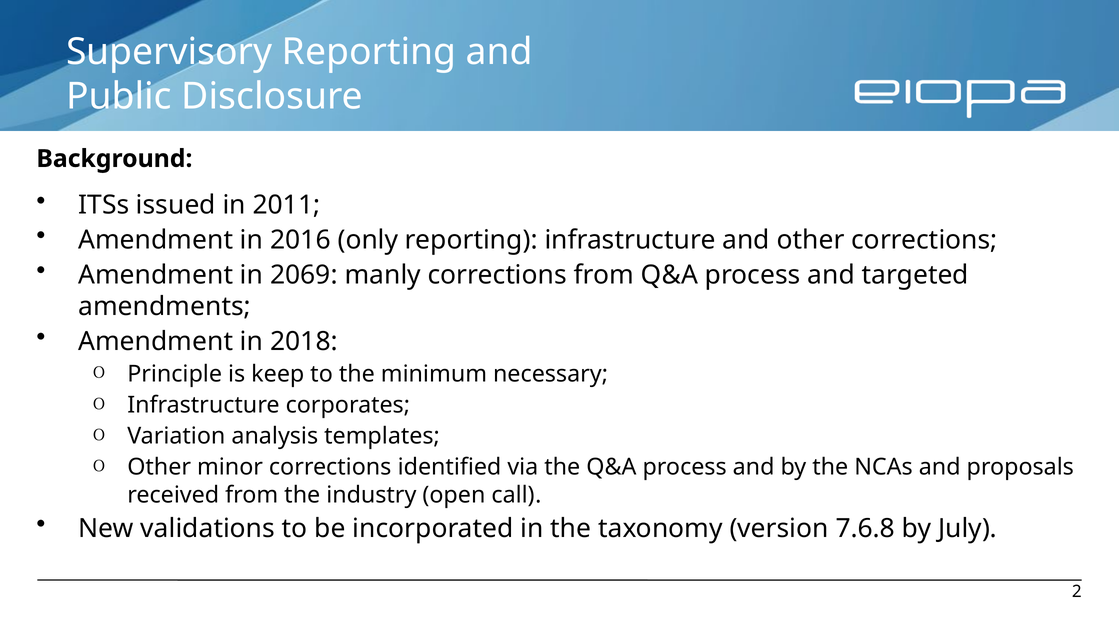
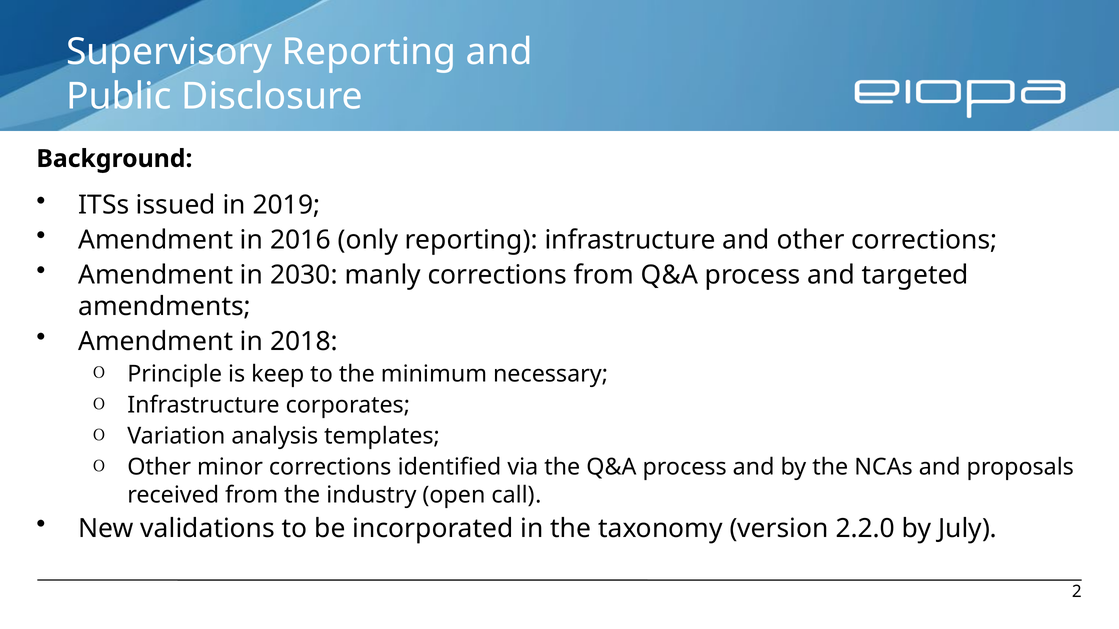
2011: 2011 -> 2019
2069: 2069 -> 2030
7.6.8: 7.6.8 -> 2.2.0
